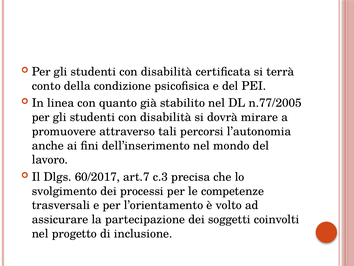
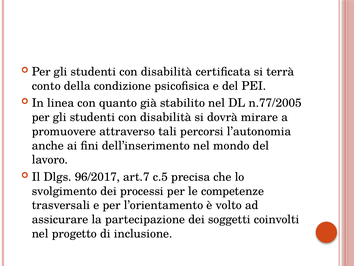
60/2017: 60/2017 -> 96/2017
c.3: c.3 -> c.5
